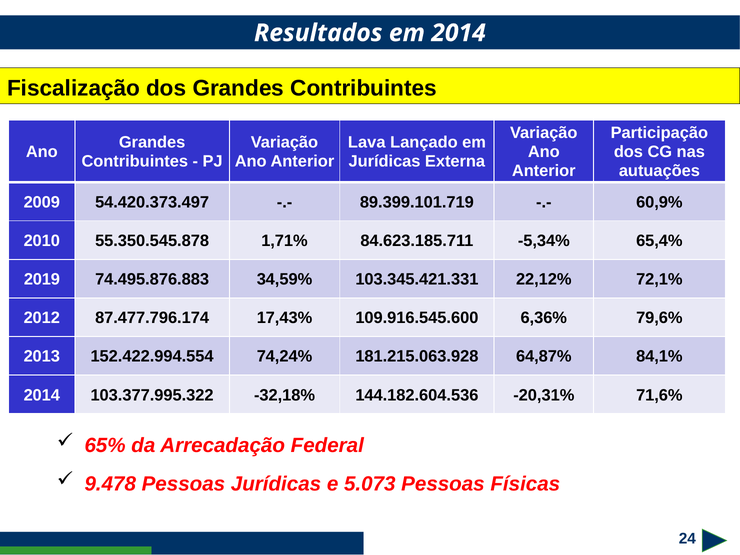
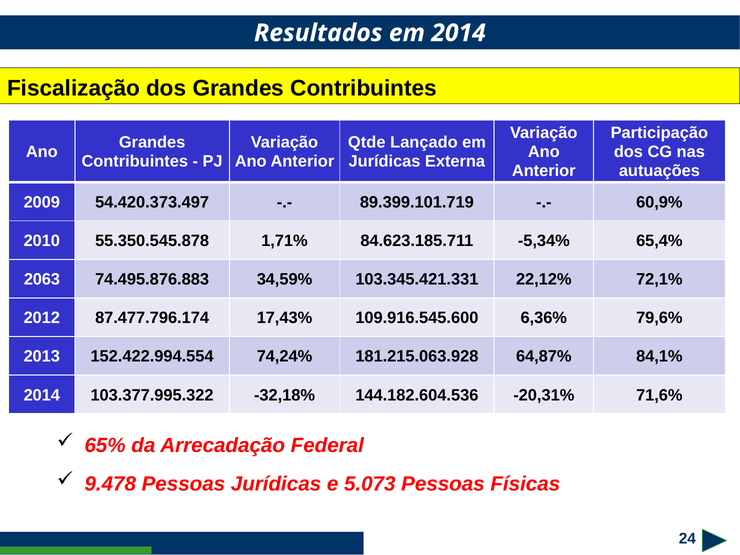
Lava: Lava -> Qtde
2019: 2019 -> 2063
